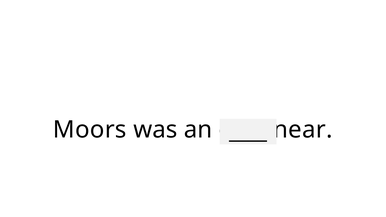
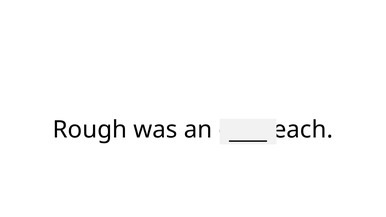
Moors: Moors -> Rough
near: near -> each
